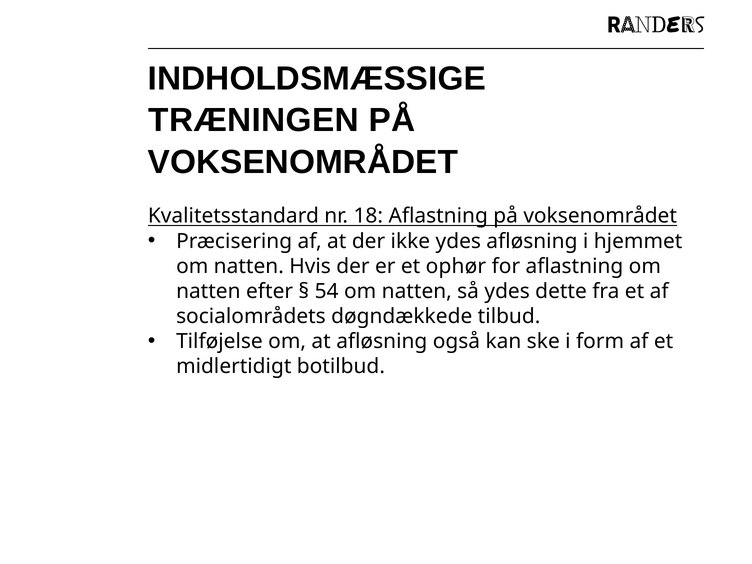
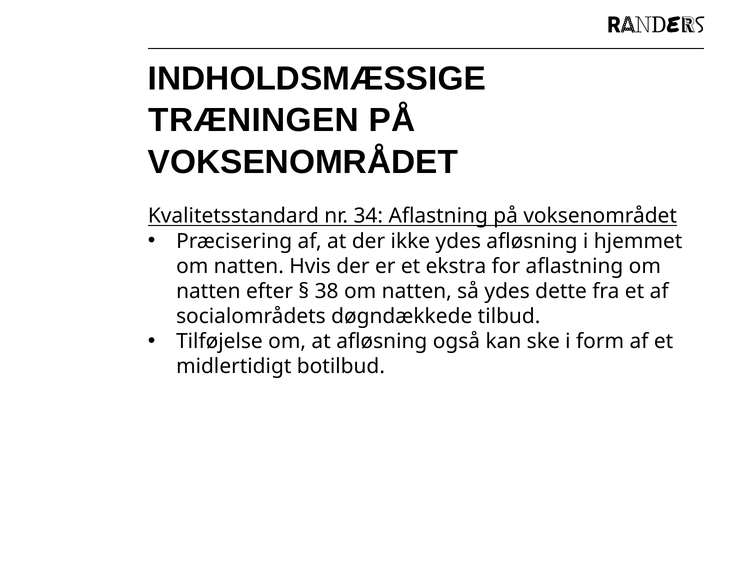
18: 18 -> 34
ophør: ophør -> ekstra
54: 54 -> 38
